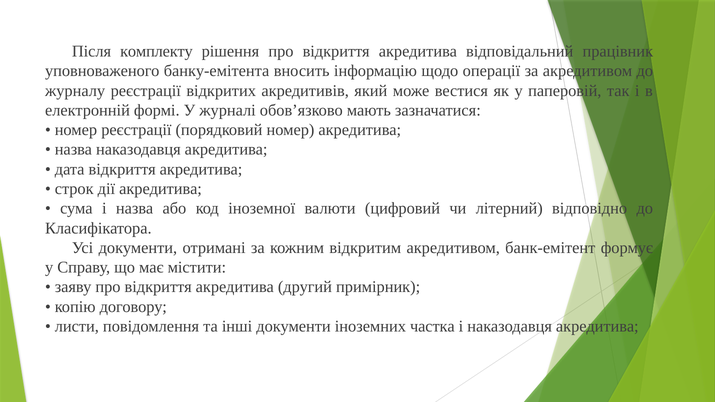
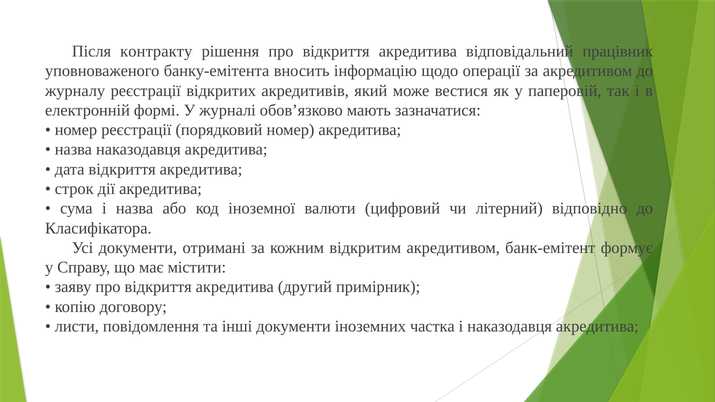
комплекту: комплекту -> контракту
